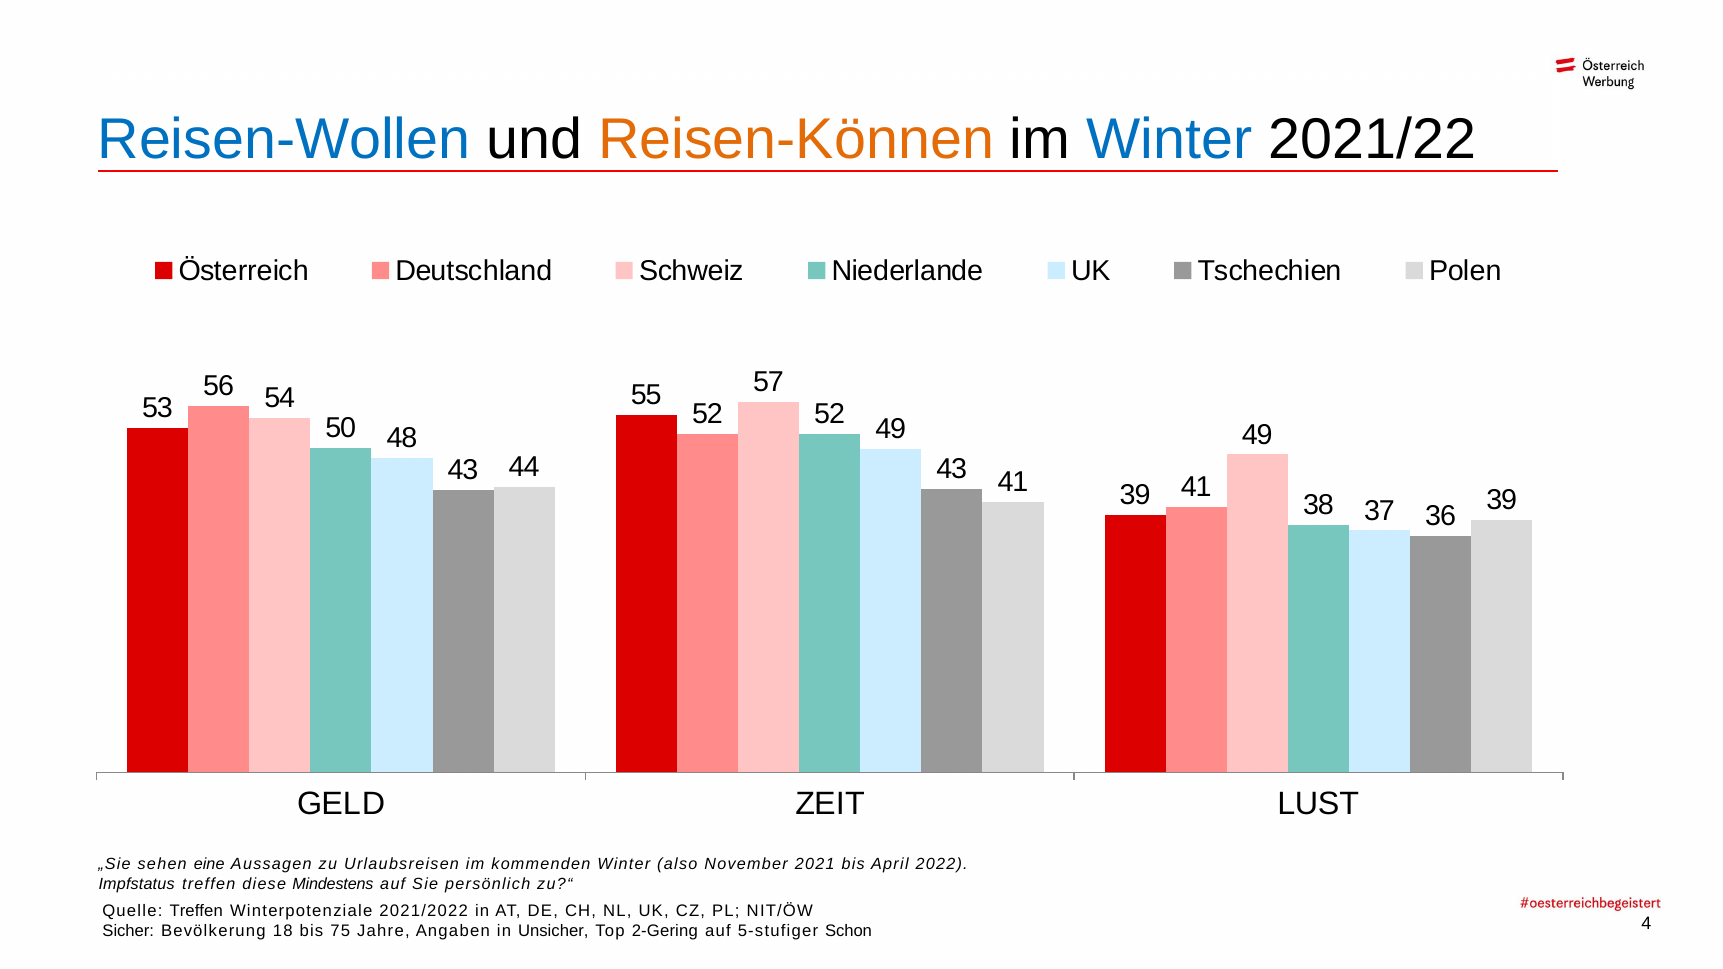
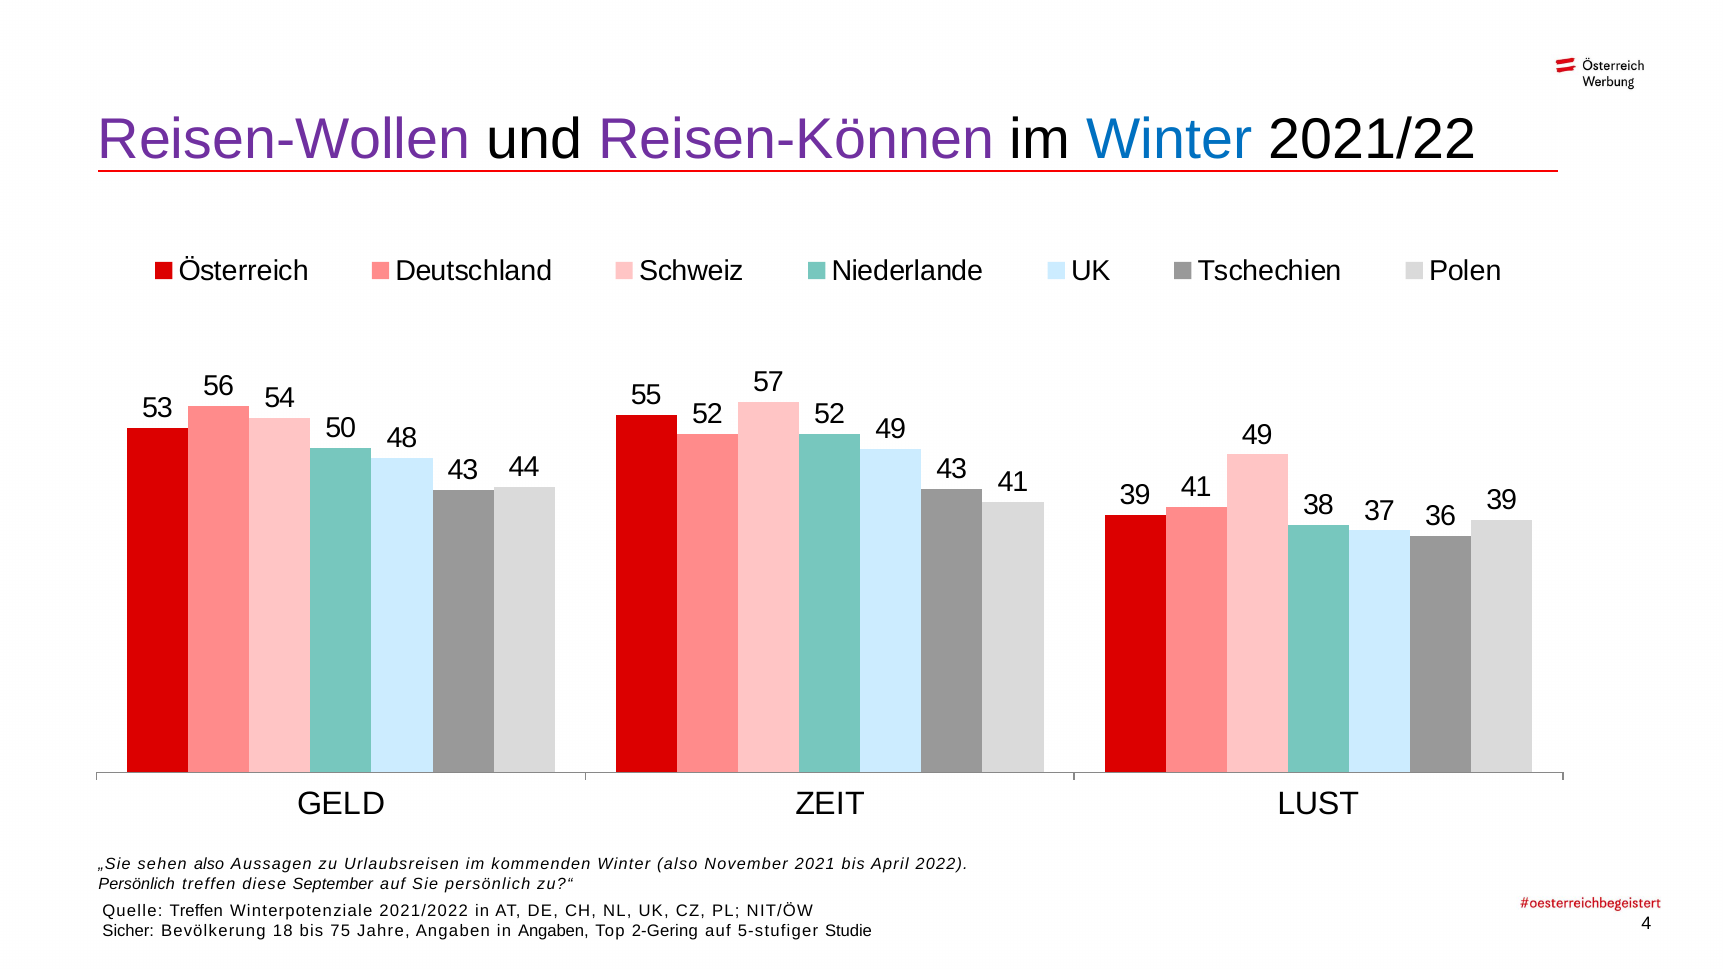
Reisen-Wollen colour: blue -> purple
Reisen-Können colour: orange -> purple
sehen eine: eine -> also
Impfstatus at (137, 884): Impfstatus -> Persönlich
Mindestens: Mindestens -> September
in Unsicher: Unsicher -> Angaben
Schon: Schon -> Studie
